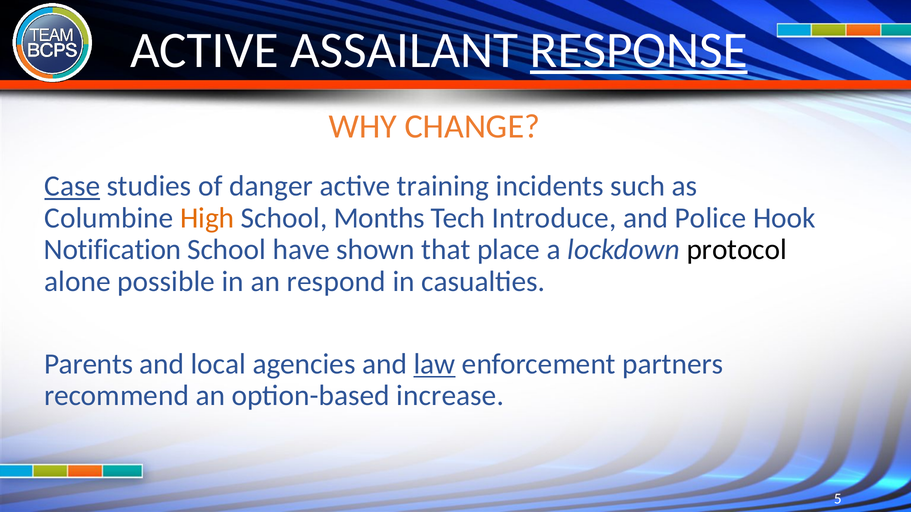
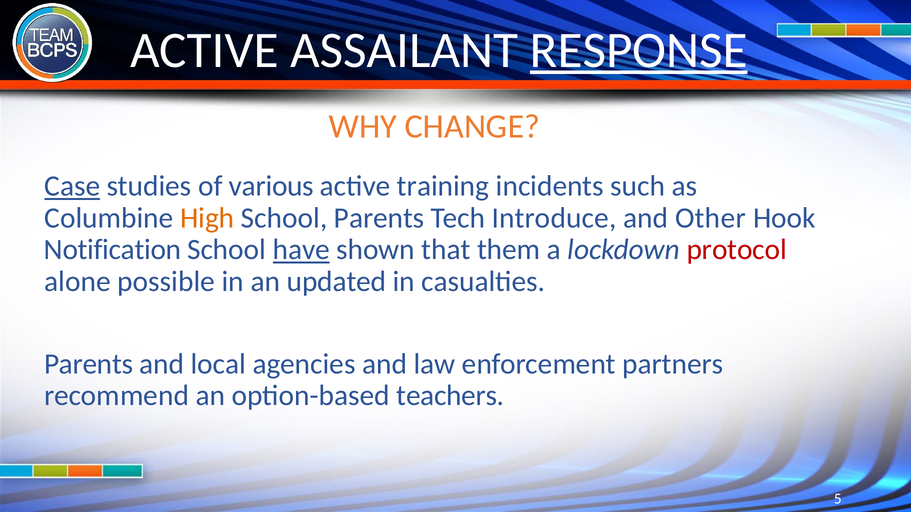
danger: danger -> various
School Months: Months -> Parents
Police: Police -> Other
have underline: none -> present
place: place -> them
protocol colour: black -> red
respond: respond -> updated
law underline: present -> none
increase: increase -> teachers
